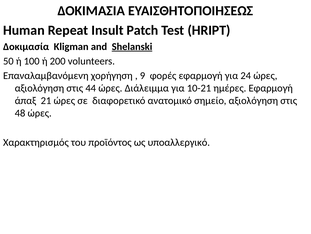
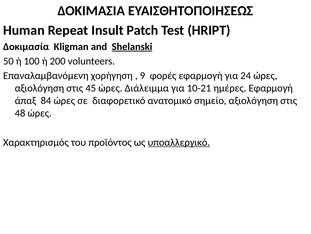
44: 44 -> 45
21: 21 -> 84
υποαλλεργικό underline: none -> present
